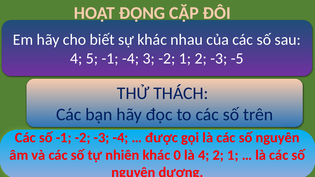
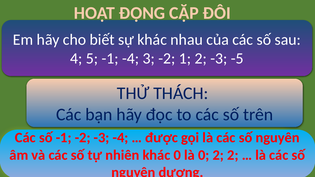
là 4: 4 -> 0
2 1: 1 -> 2
